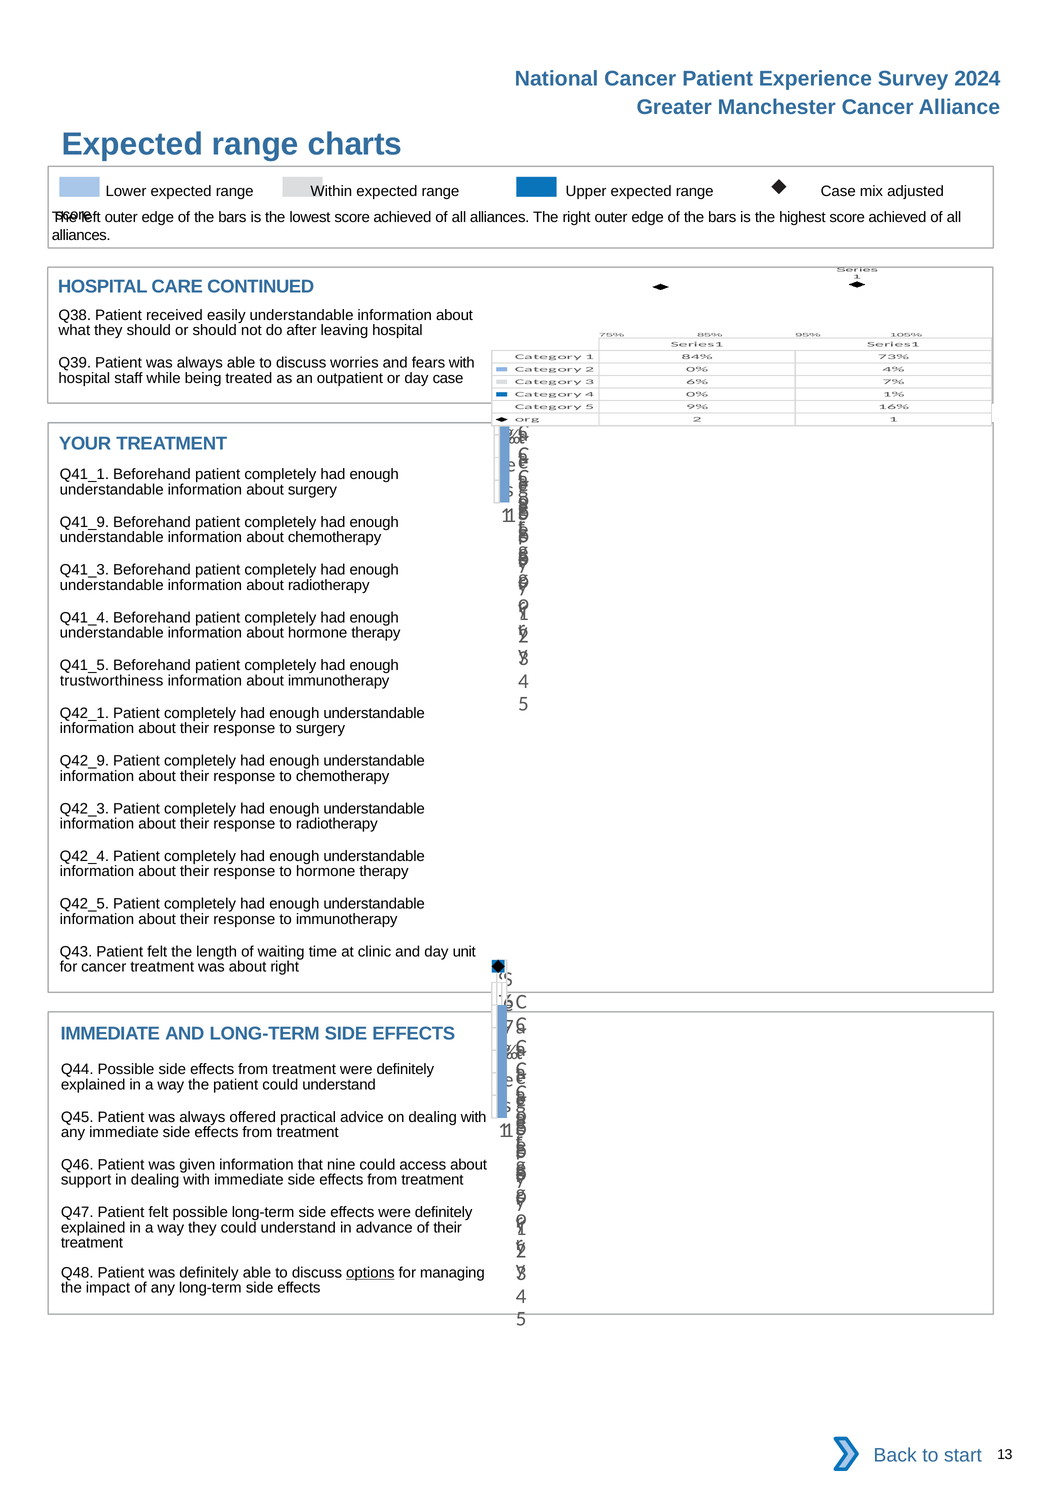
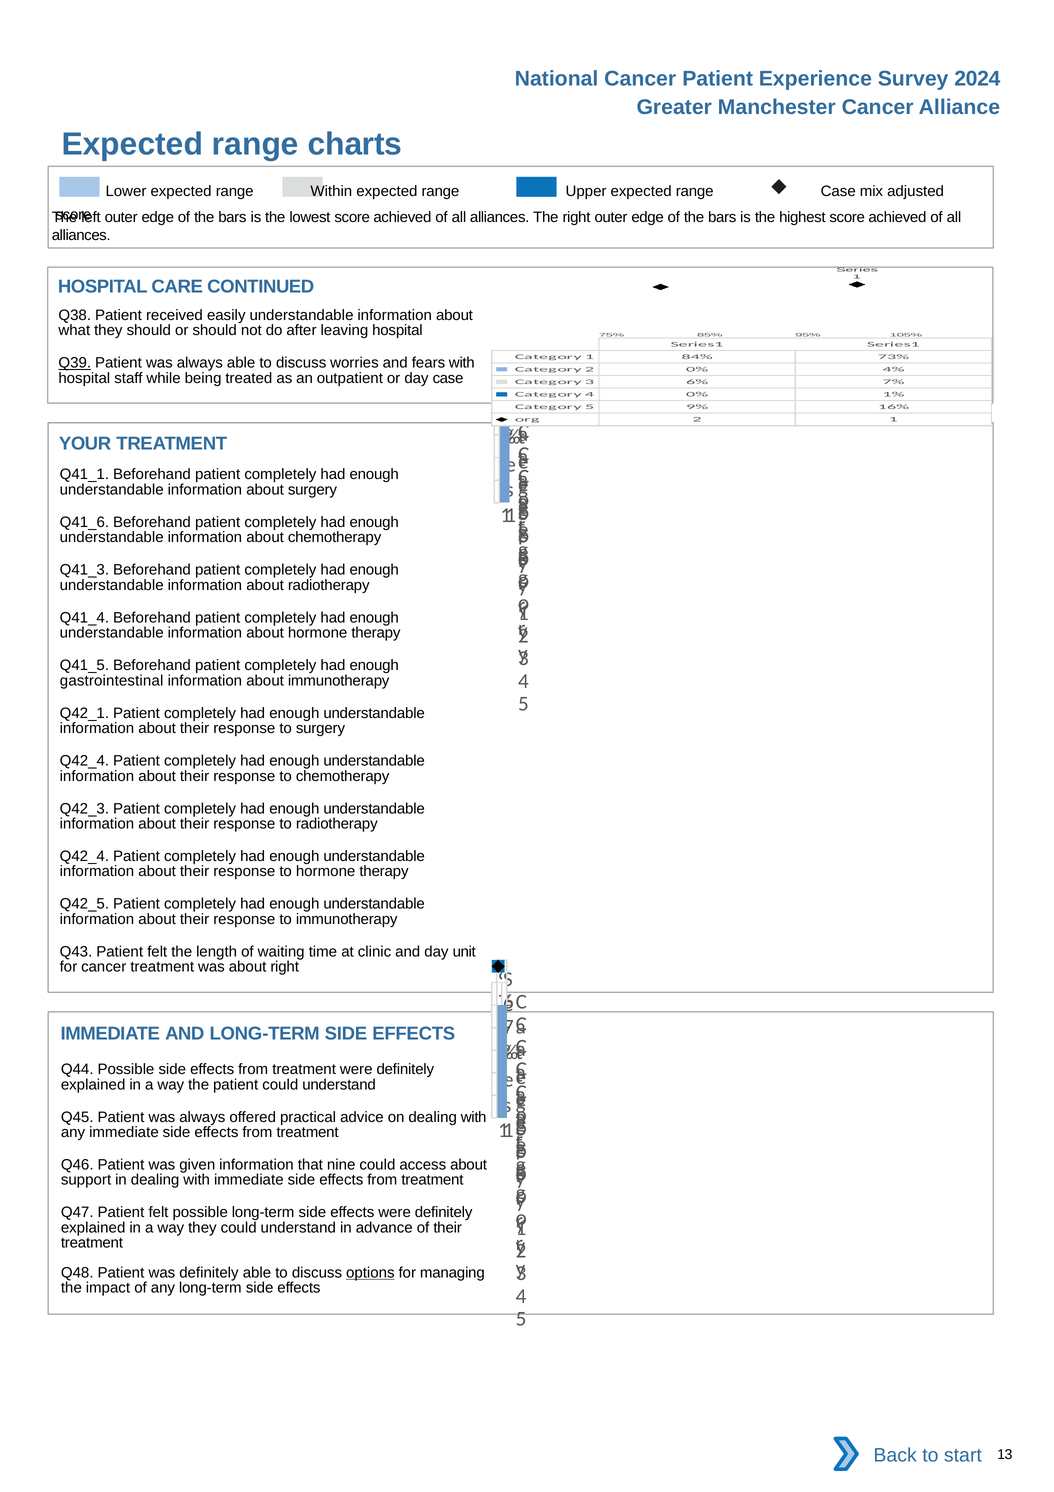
Q39 underline: none -> present
Q41_9: Q41_9 -> Q41_6
trustworthiness: trustworthiness -> gastrointestinal
Q42_9 at (84, 761): Q42_9 -> Q42_4
